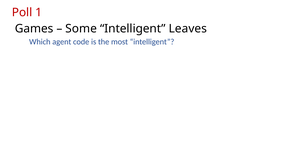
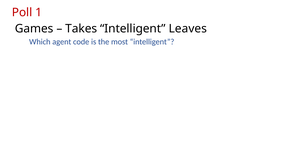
Some: Some -> Takes
